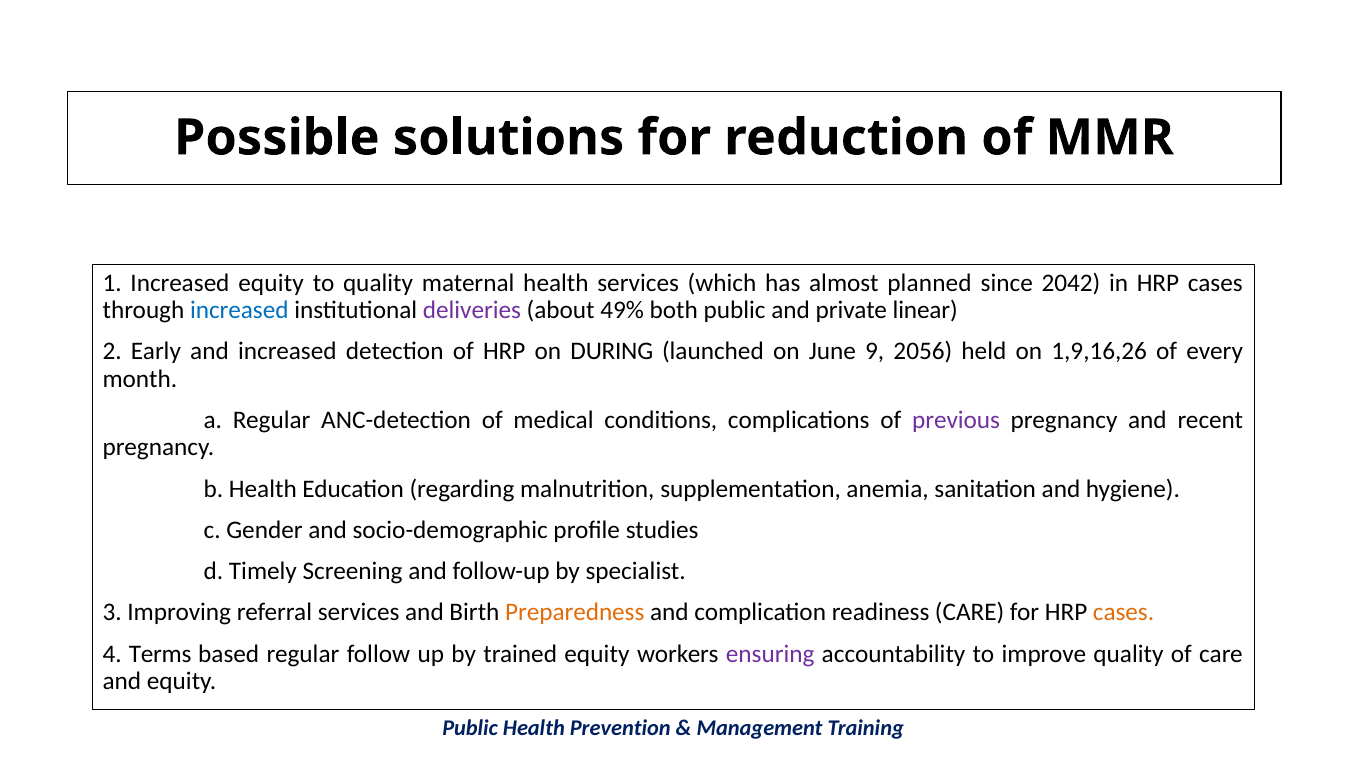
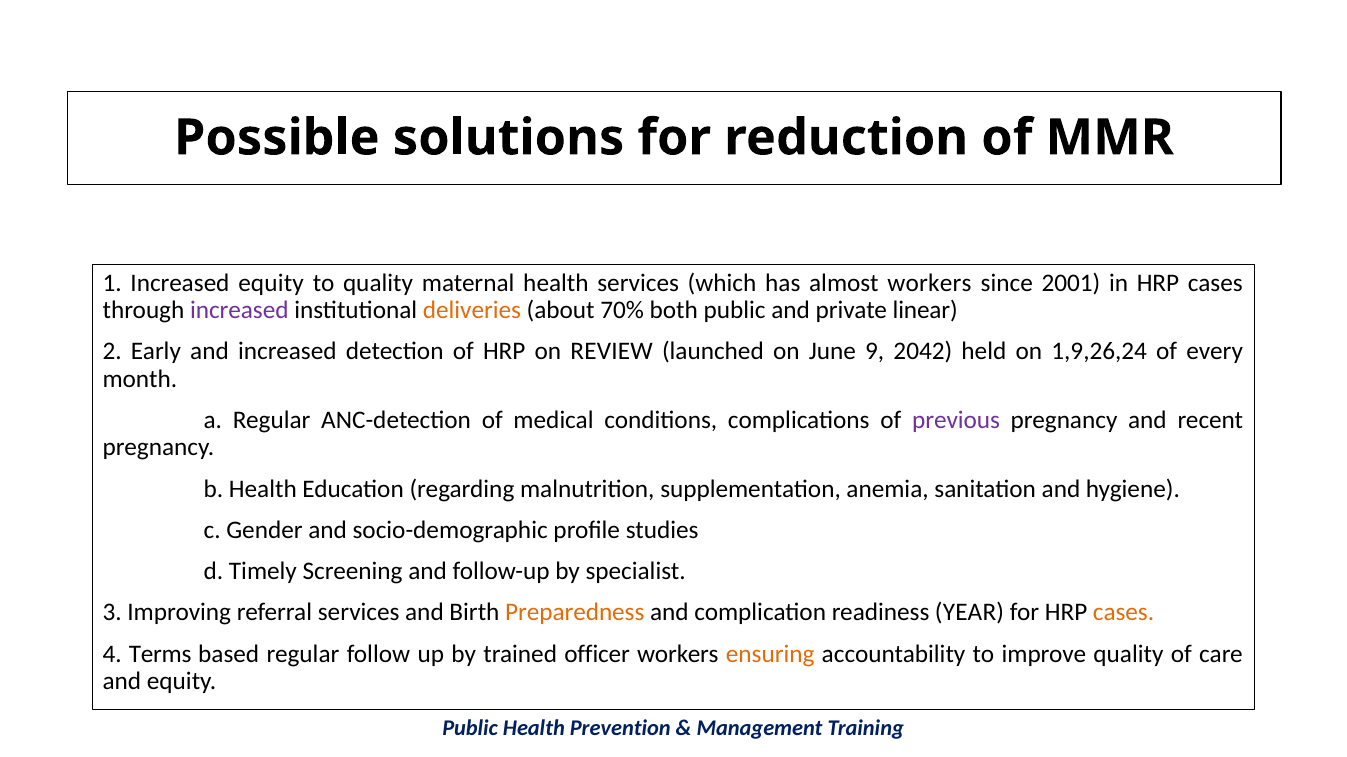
almost planned: planned -> workers
2042: 2042 -> 2001
increased at (239, 311) colour: blue -> purple
deliveries colour: purple -> orange
49%: 49% -> 70%
DURING: DURING -> REVIEW
2056: 2056 -> 2042
1,9,16,26: 1,9,16,26 -> 1,9,26,24
readiness CARE: CARE -> YEAR
trained equity: equity -> officer
ensuring colour: purple -> orange
